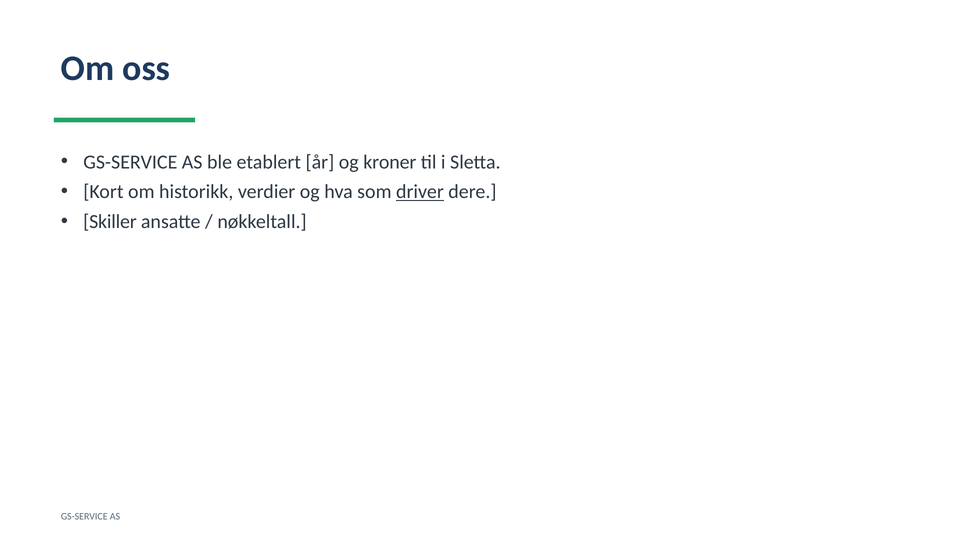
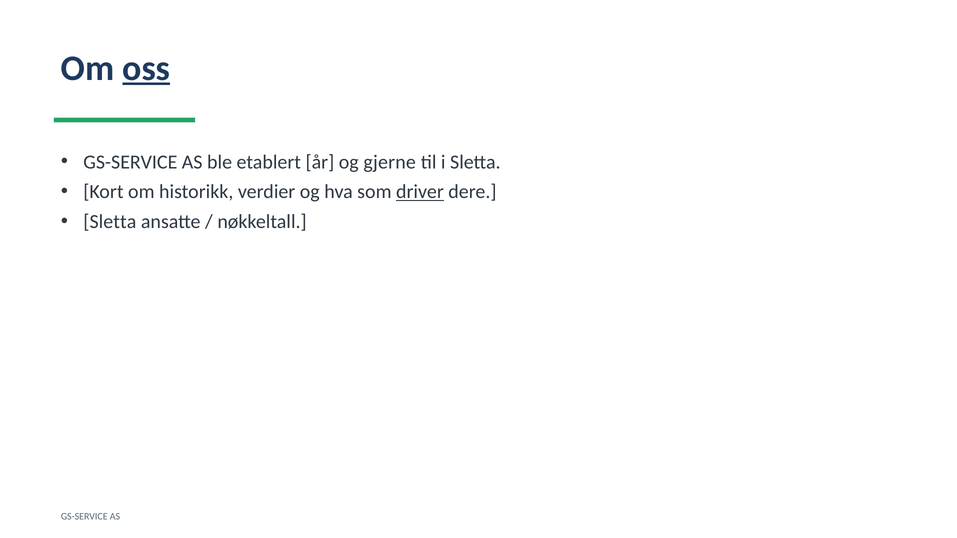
oss underline: none -> present
kroner: kroner -> gjerne
Skiller at (110, 222): Skiller -> Sletta
